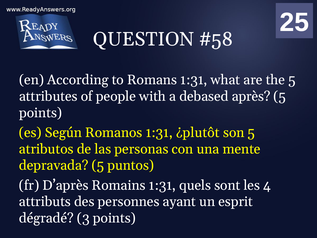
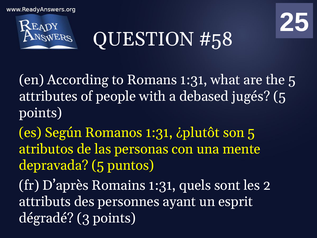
après: après -> jugés
4: 4 -> 2
